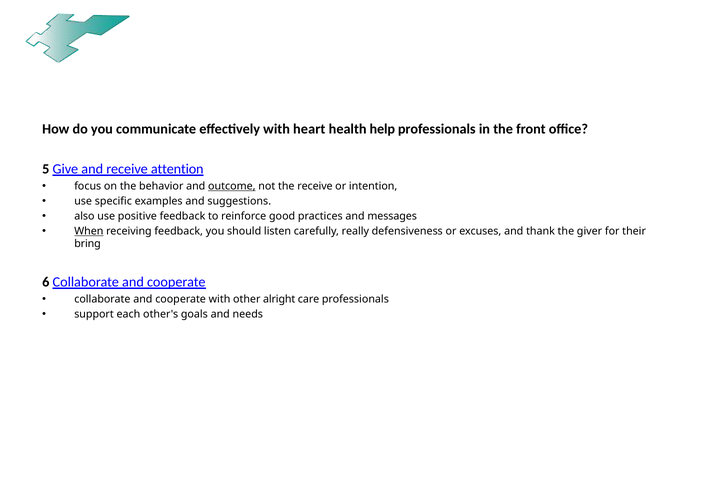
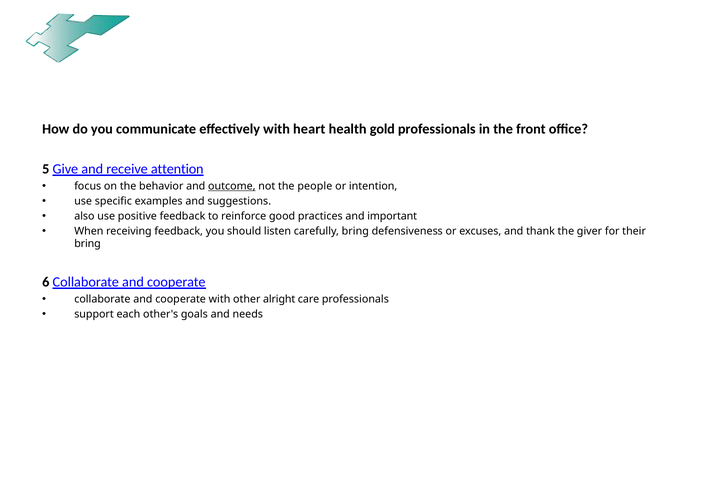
help: help -> gold
the receive: receive -> people
messages: messages -> important
When underline: present -> none
carefully really: really -> bring
